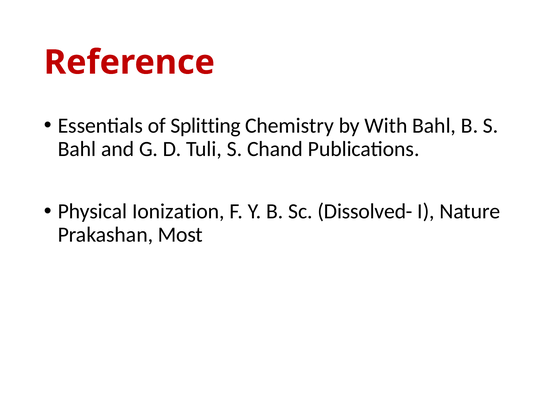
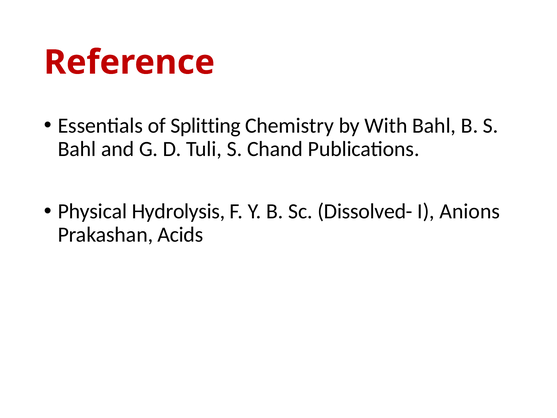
Ionization: Ionization -> Hydrolysis
Nature: Nature -> Anions
Most: Most -> Acids
